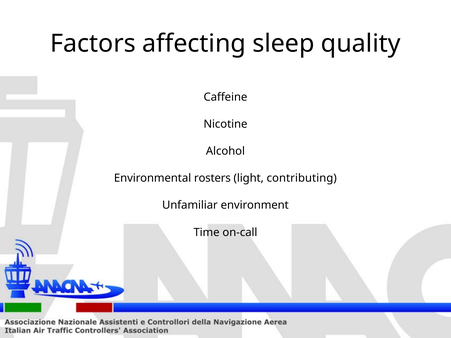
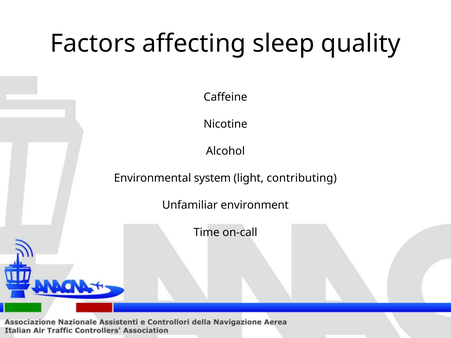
rosters: rosters -> system
